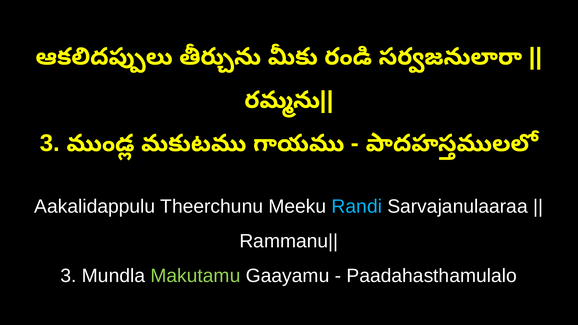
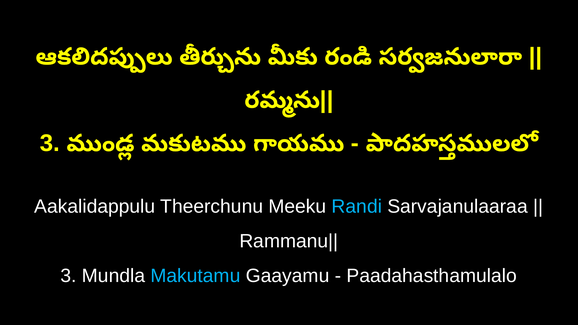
Makutamu colour: light green -> light blue
